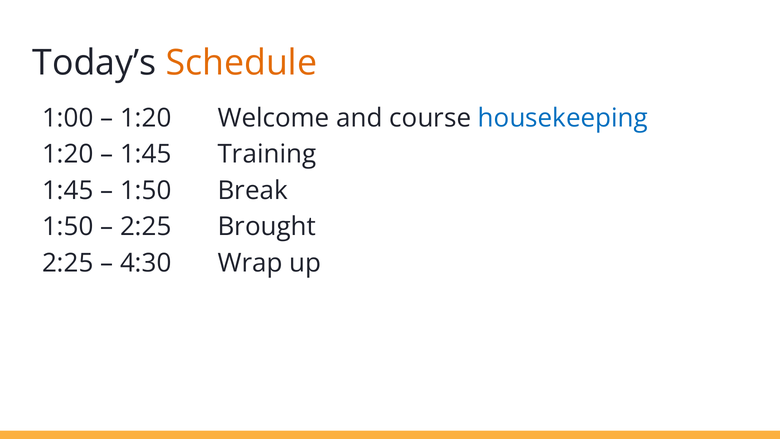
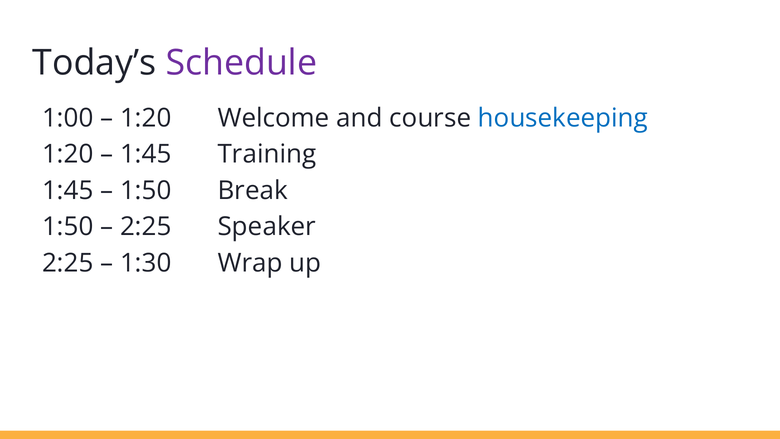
Schedule colour: orange -> purple
Brought: Brought -> Speaker
4:30: 4:30 -> 1:30
